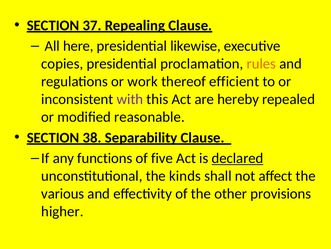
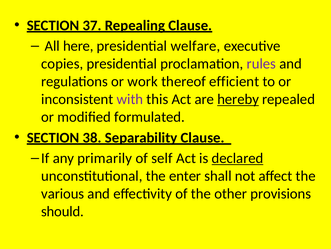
likewise: likewise -> welfare
rules colour: orange -> purple
hereby underline: none -> present
reasonable: reasonable -> formulated
functions: functions -> primarily
five: five -> self
kinds: kinds -> enter
higher: higher -> should
